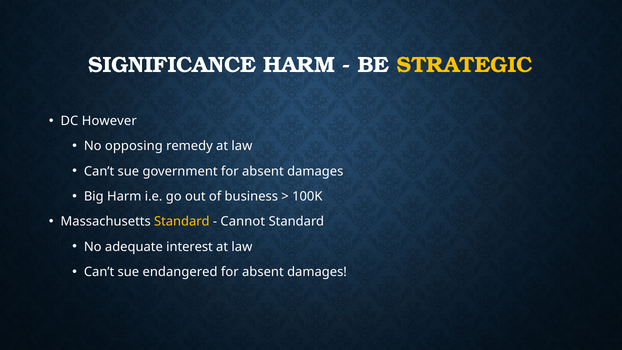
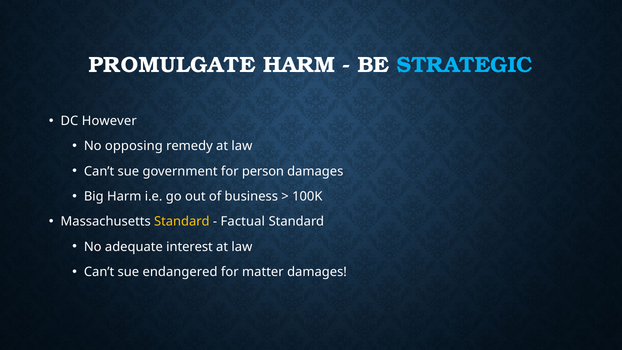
SIGNIFICANCE: SIGNIFICANCE -> PROMULGATE
STRATEGIC colour: yellow -> light blue
government for absent: absent -> person
Cannot: Cannot -> Factual
absent at (263, 272): absent -> matter
